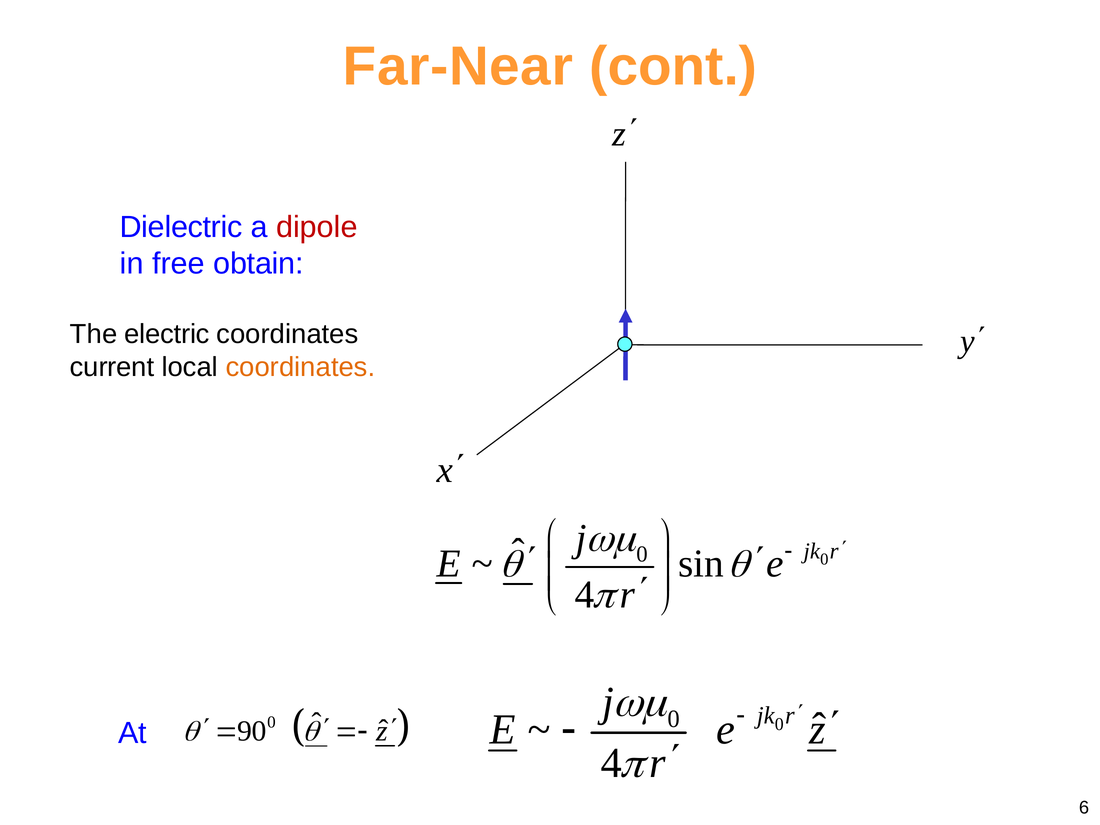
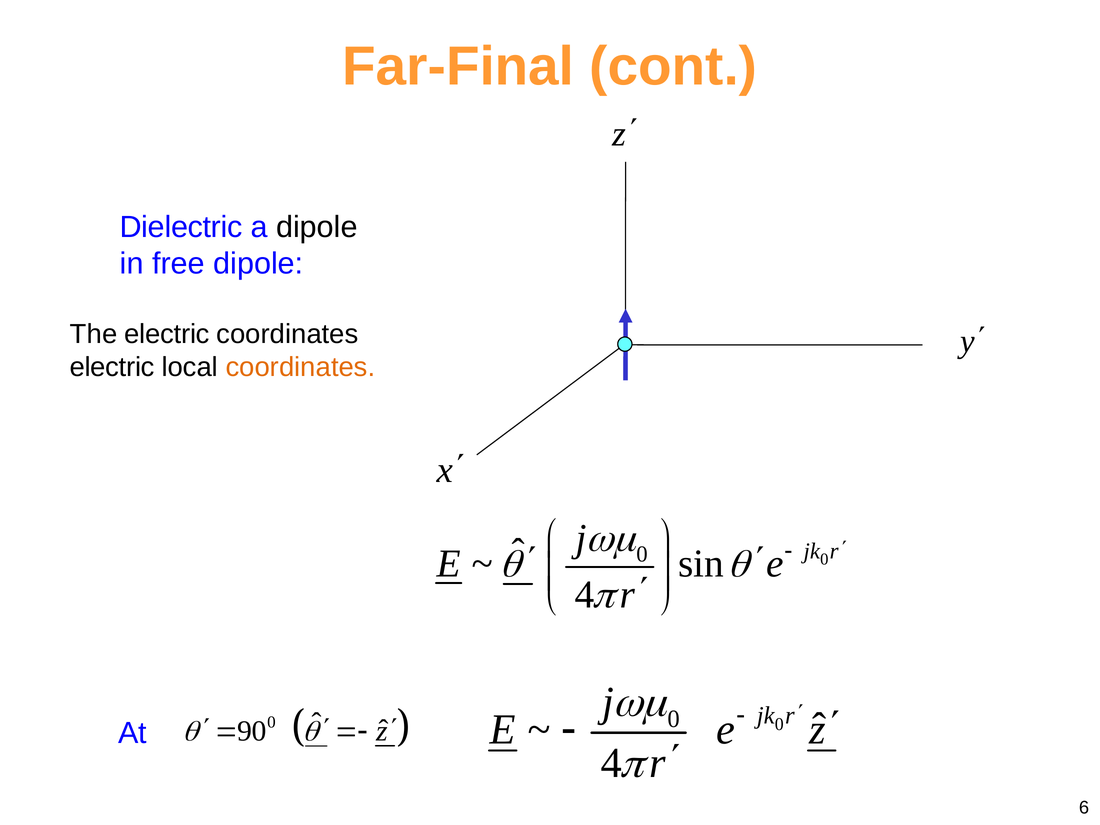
Far-Near: Far-Near -> Far-Final
dipole at (317, 227) colour: red -> black
free obtain: obtain -> dipole
current at (112, 367): current -> electric
